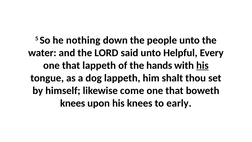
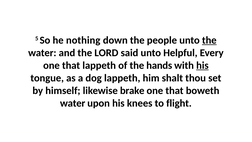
the at (209, 40) underline: none -> present
come: come -> brake
knees at (73, 103): knees -> water
early: early -> flight
